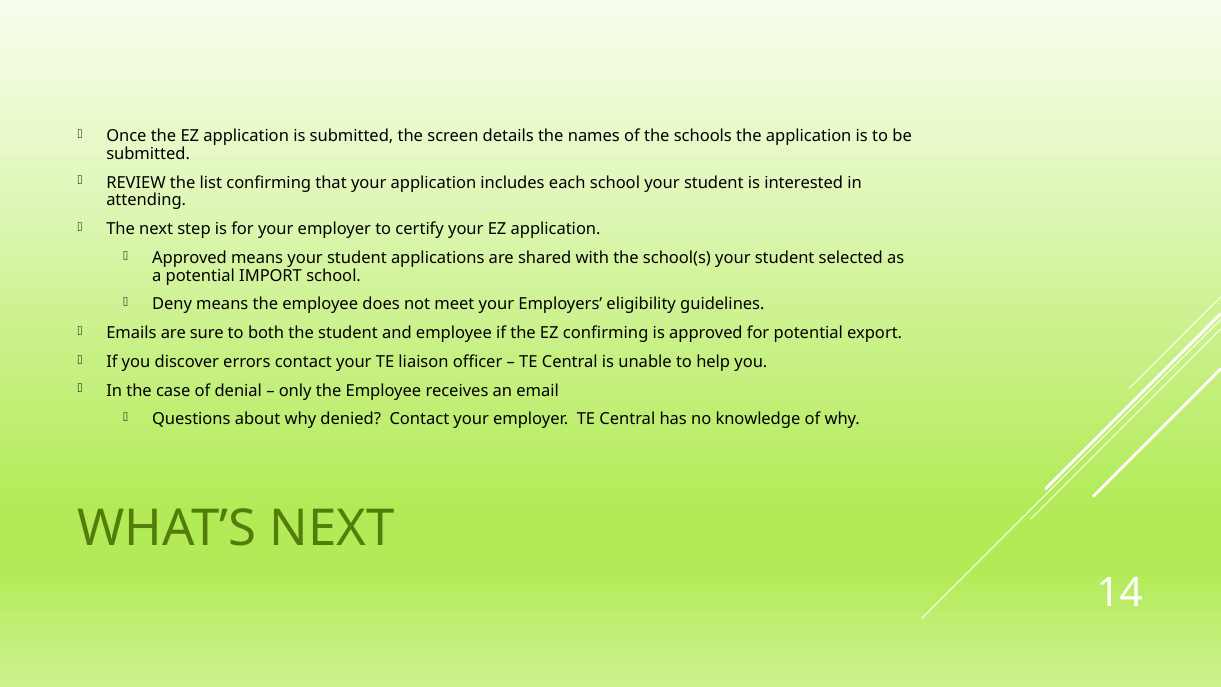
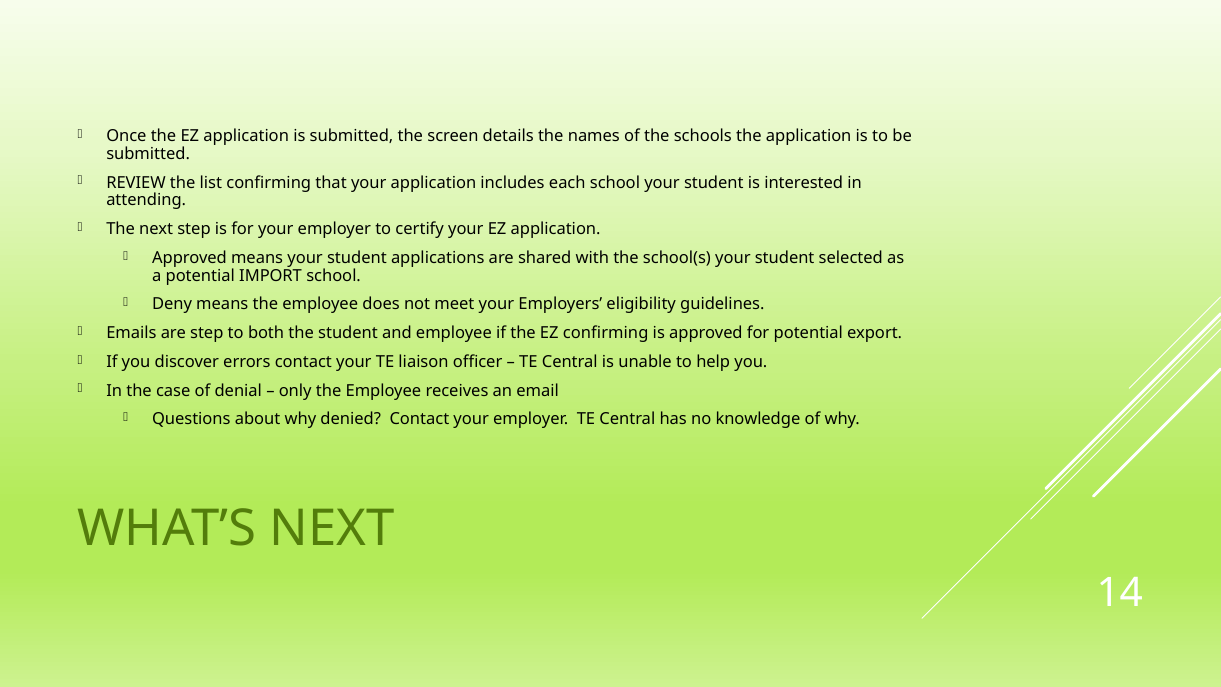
are sure: sure -> step
